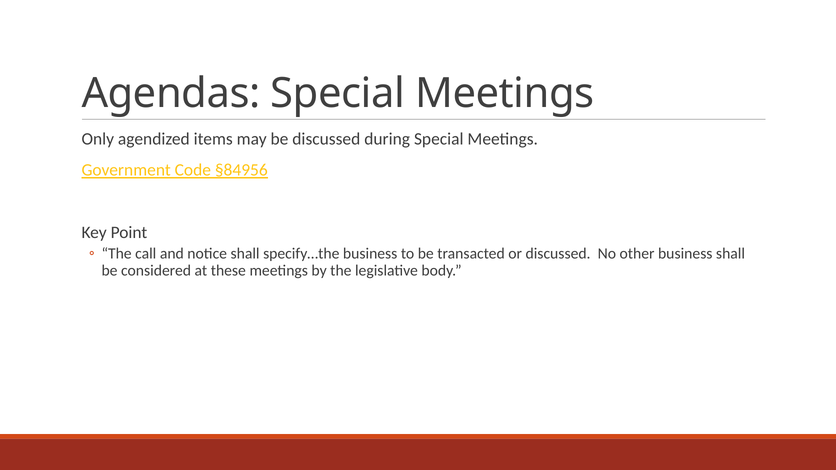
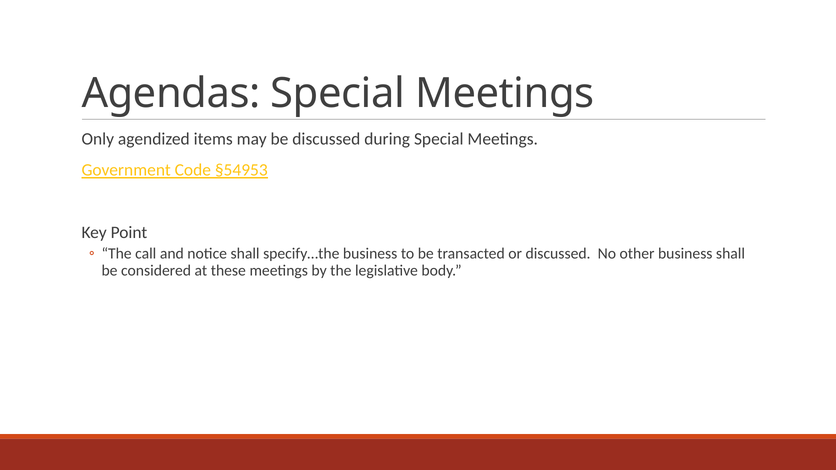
§84956: §84956 -> §54953
